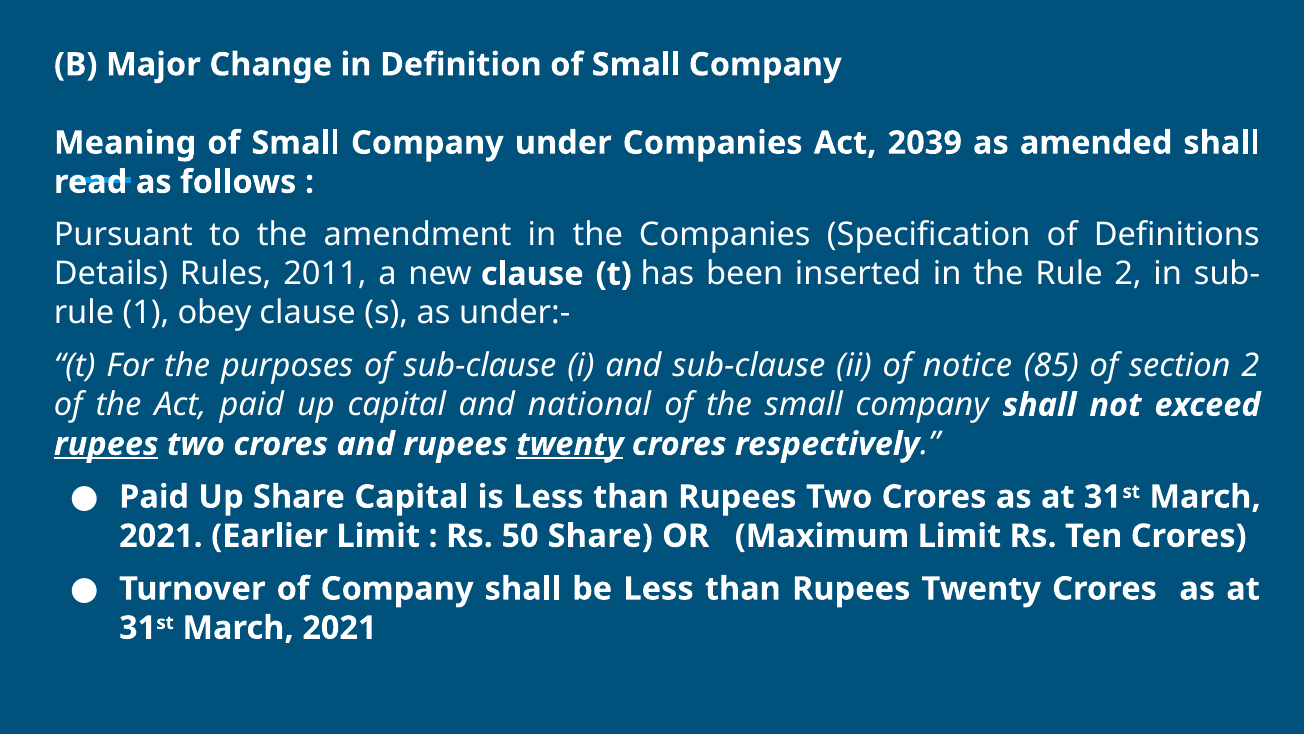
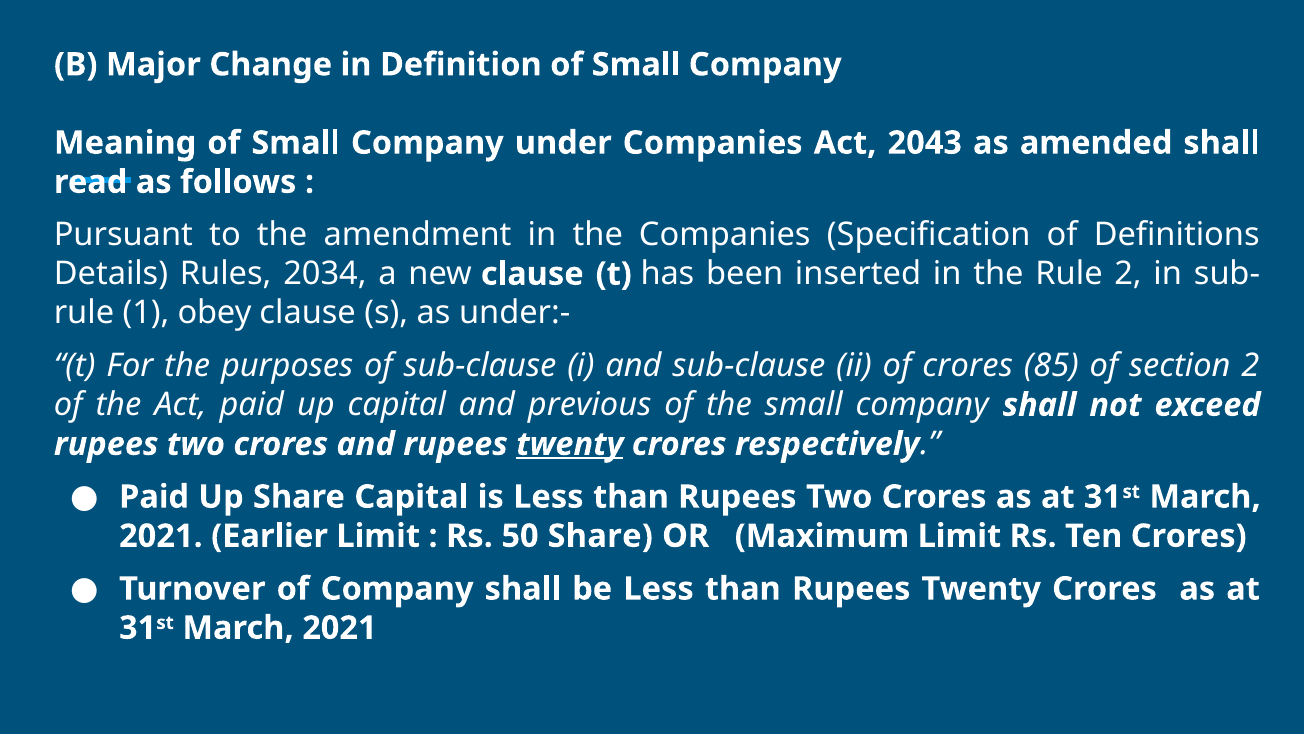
2039: 2039 -> 2043
2011: 2011 -> 2034
of notice: notice -> crores
national: national -> previous
rupees at (106, 444) underline: present -> none
